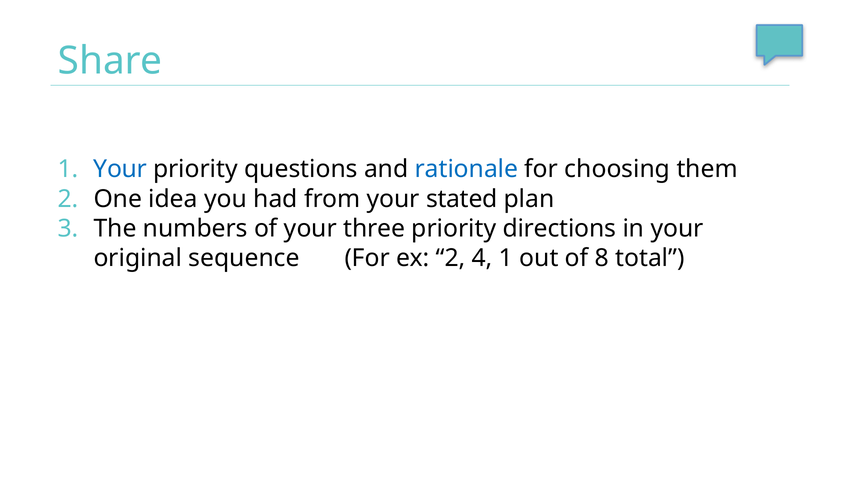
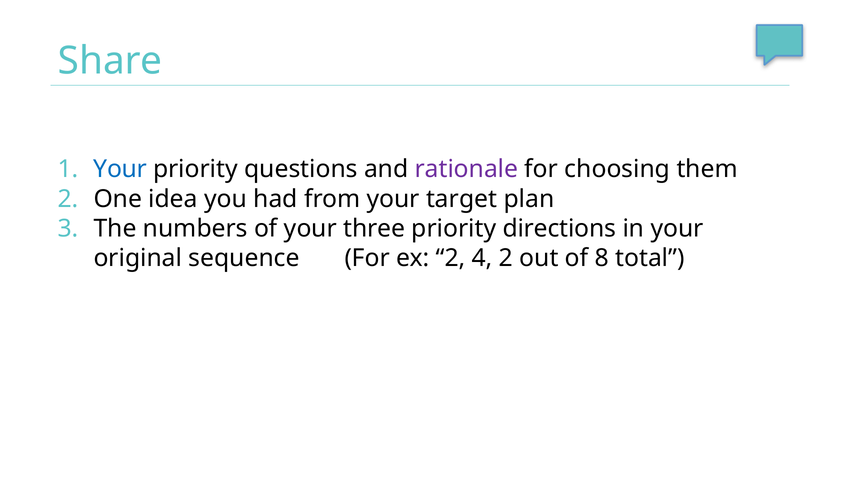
rationale colour: blue -> purple
stated: stated -> target
4 1: 1 -> 2
